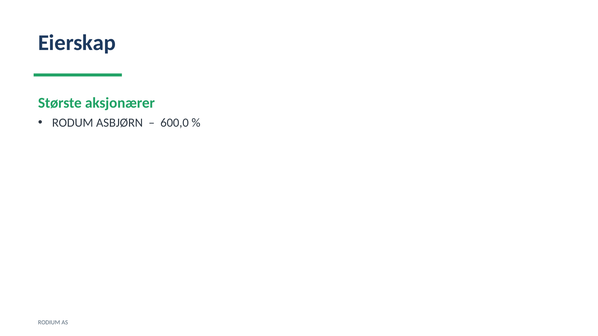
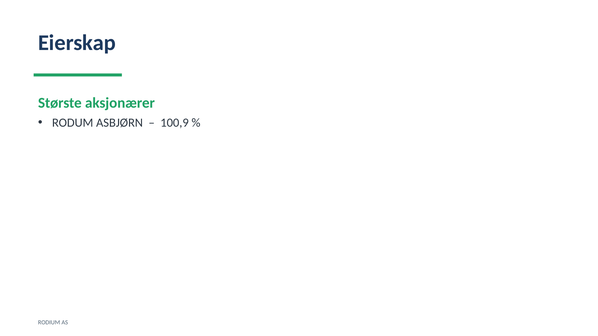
600,0: 600,0 -> 100,9
